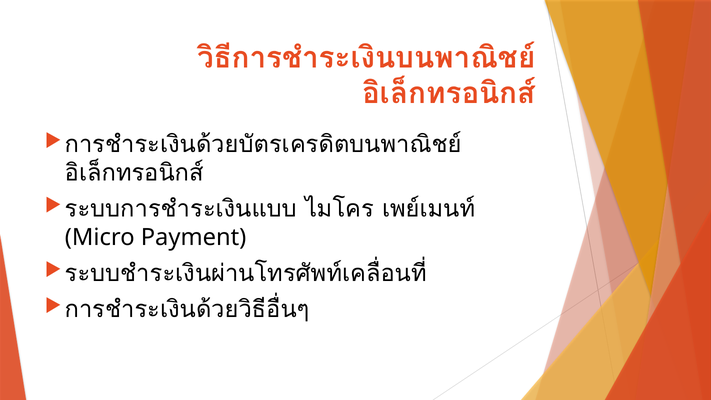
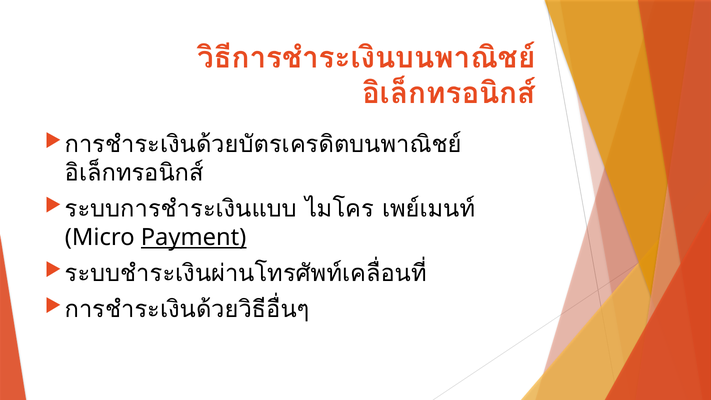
Payment underline: none -> present
